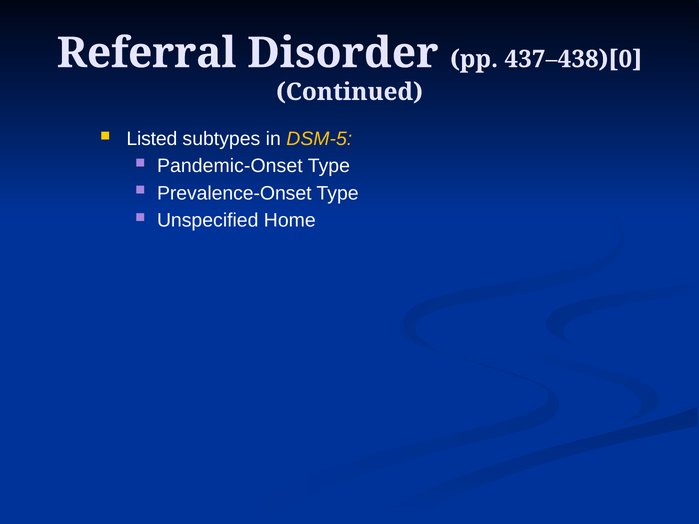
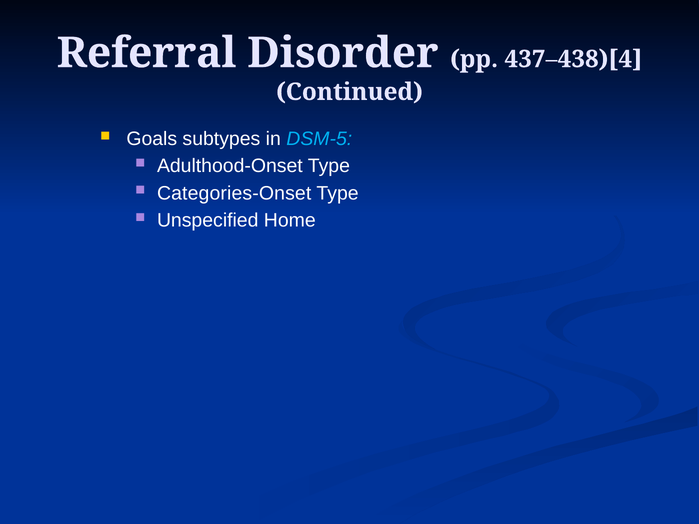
437–438)[0: 437–438)[0 -> 437–438)[4
Listed: Listed -> Goals
DSM-5 colour: yellow -> light blue
Pandemic-Onset: Pandemic-Onset -> Adulthood-Onset
Prevalence-Onset: Prevalence-Onset -> Categories-Onset
